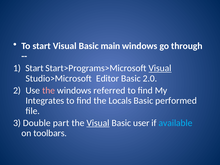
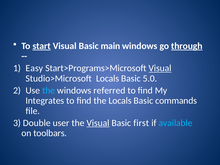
start at (42, 46) underline: none -> present
through underline: none -> present
Start at (34, 68): Start -> Easy
Studio>Microsoft Editor: Editor -> Locals
2.0: 2.0 -> 5.0
the at (49, 90) colour: pink -> light blue
performed: performed -> commands
part: part -> user
user: user -> first
